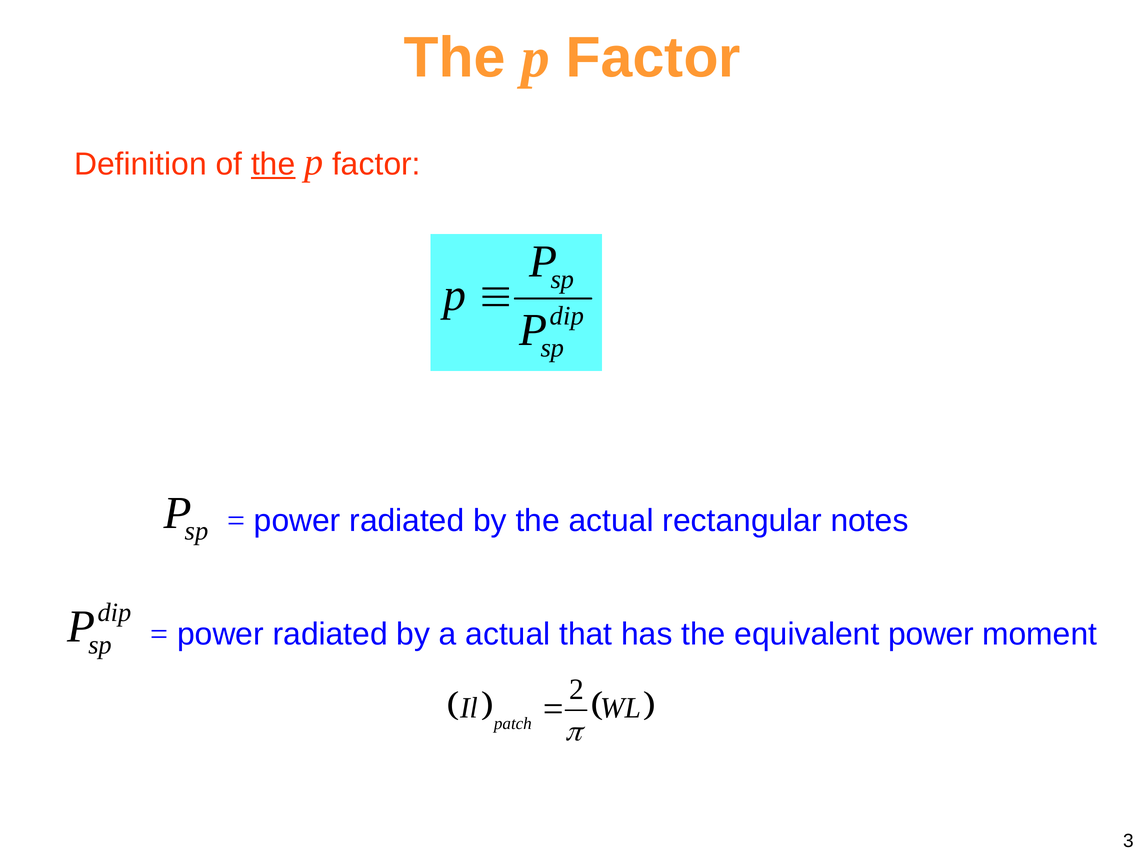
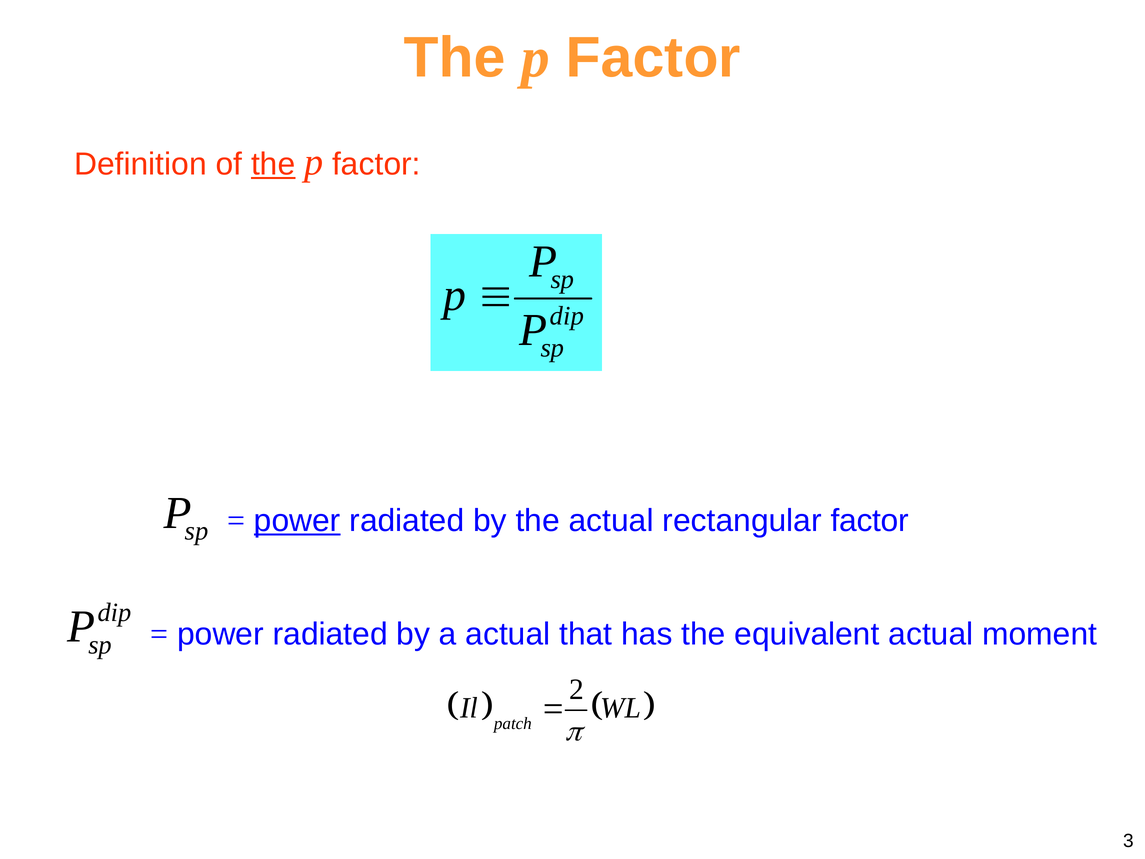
power at (297, 521) underline: none -> present
rectangular notes: notes -> factor
equivalent power: power -> actual
